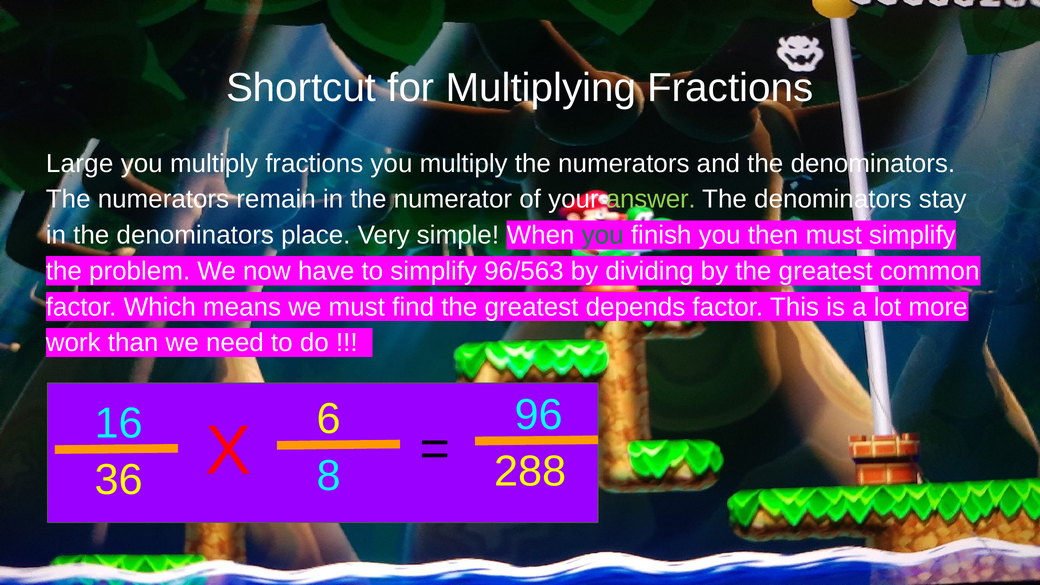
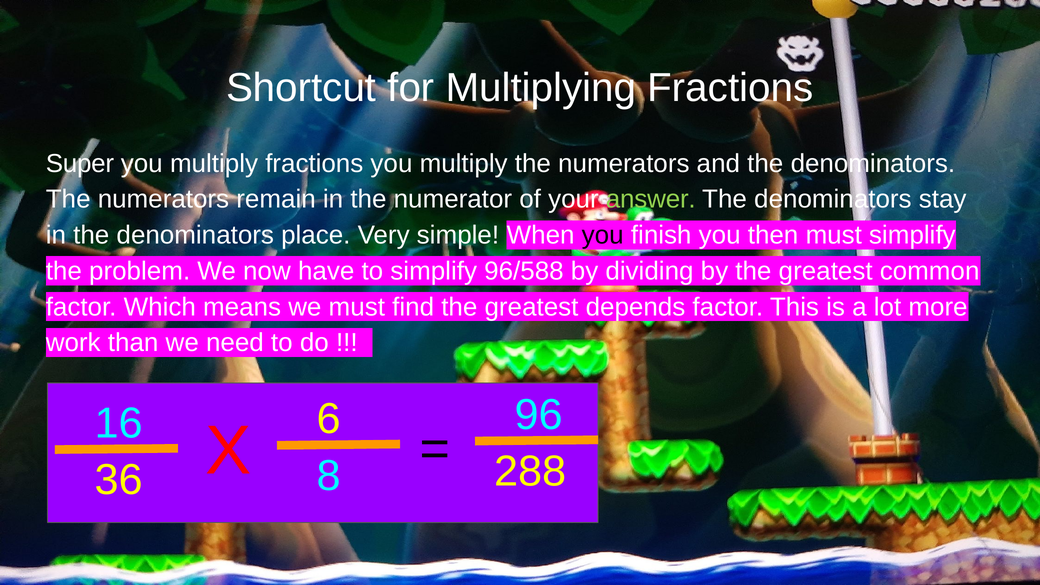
Large: Large -> Super
you at (603, 235) colour: green -> black
96/563: 96/563 -> 96/588
